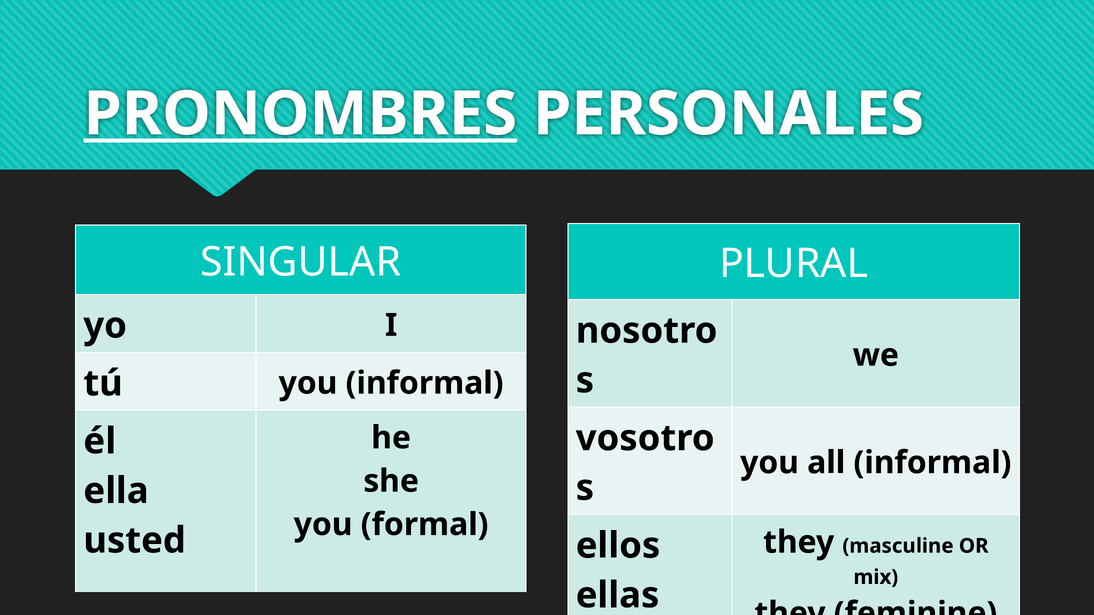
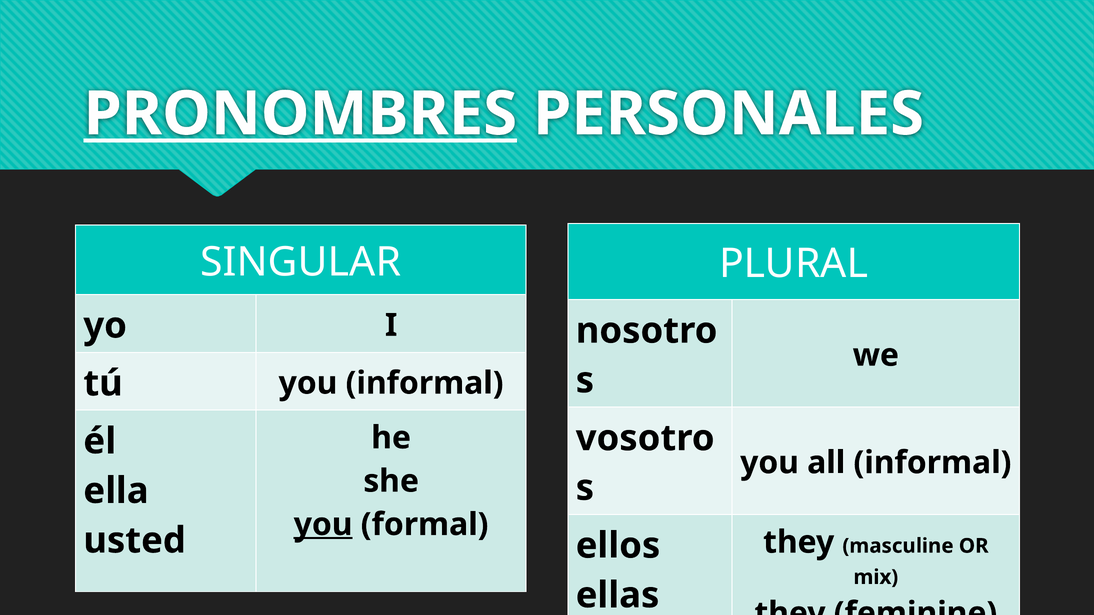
you at (323, 525) underline: none -> present
